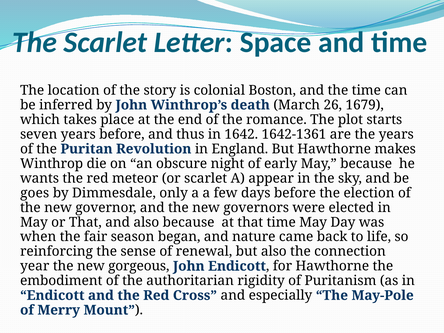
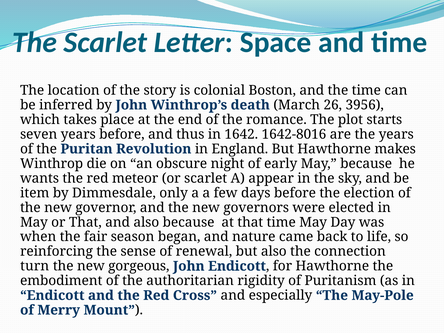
1679: 1679 -> 3956
1642-1361: 1642-1361 -> 1642-8016
goes: goes -> item
year: year -> turn
